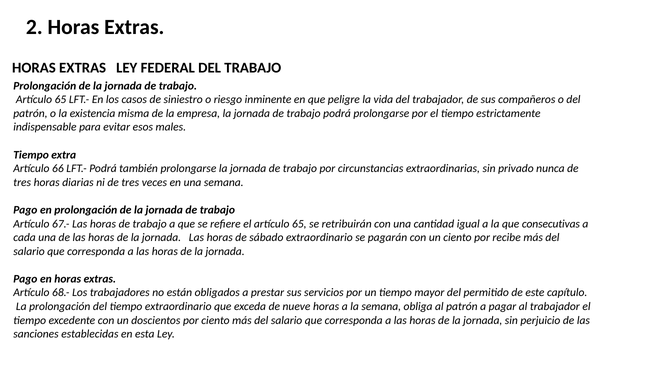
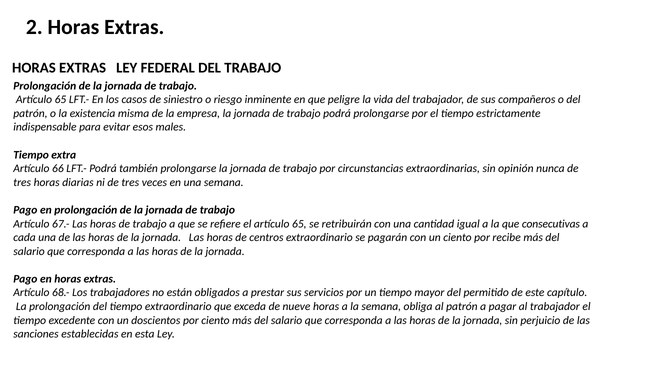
privado: privado -> opinión
sábado: sábado -> centros
